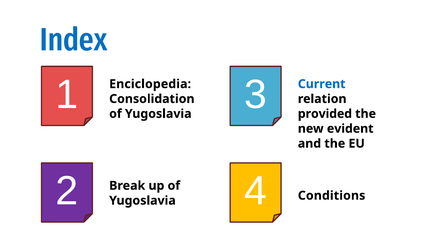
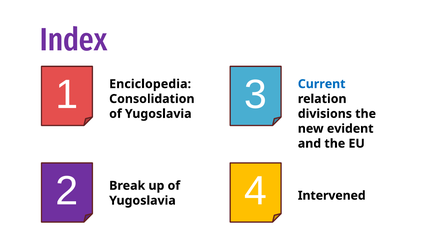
Index colour: blue -> purple
provided: provided -> divisions
Conditions: Conditions -> Intervened
